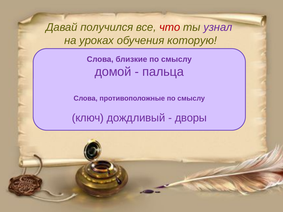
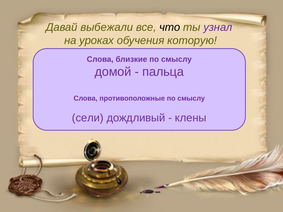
получился: получился -> выбежали
что colour: red -> black
ключ: ключ -> сели
дворы: дворы -> клены
